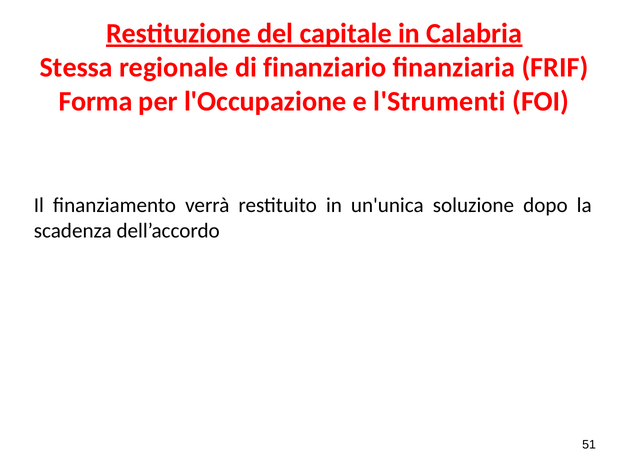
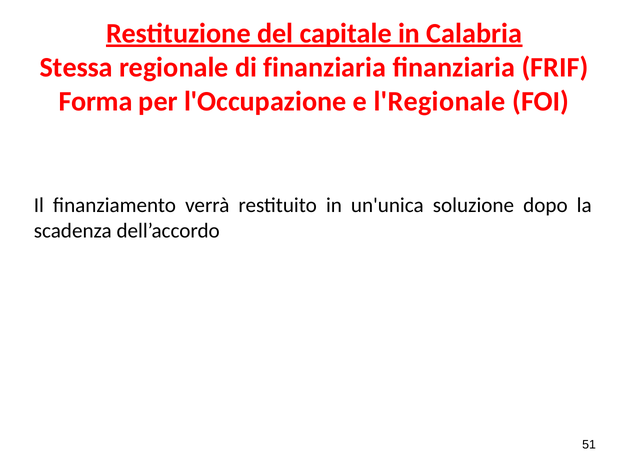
di finanziario: finanziario -> finanziaria
l'Strumenti: l'Strumenti -> l'Regionale
